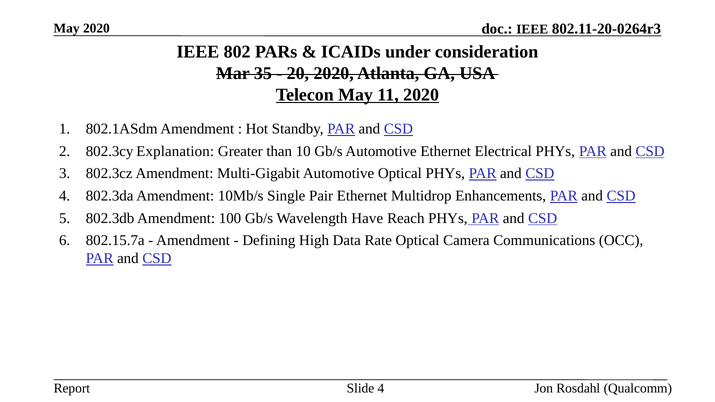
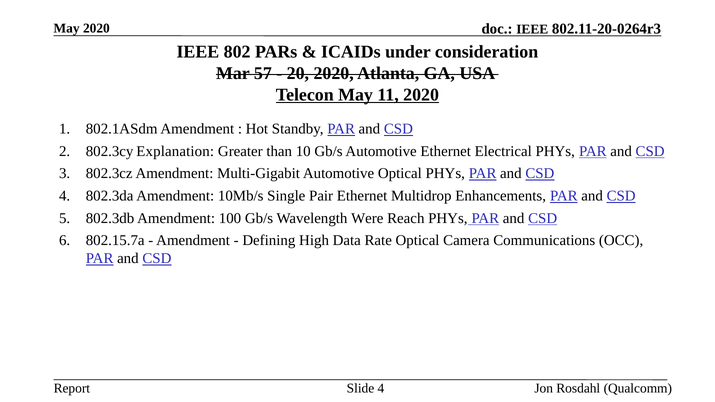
35: 35 -> 57
Have: Have -> Were
